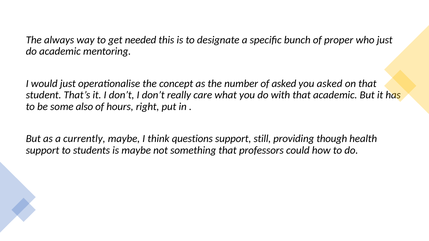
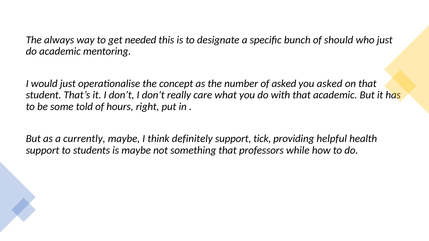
proper: proper -> should
also: also -> told
questions: questions -> definitely
still: still -> tick
though: though -> helpful
could: could -> while
